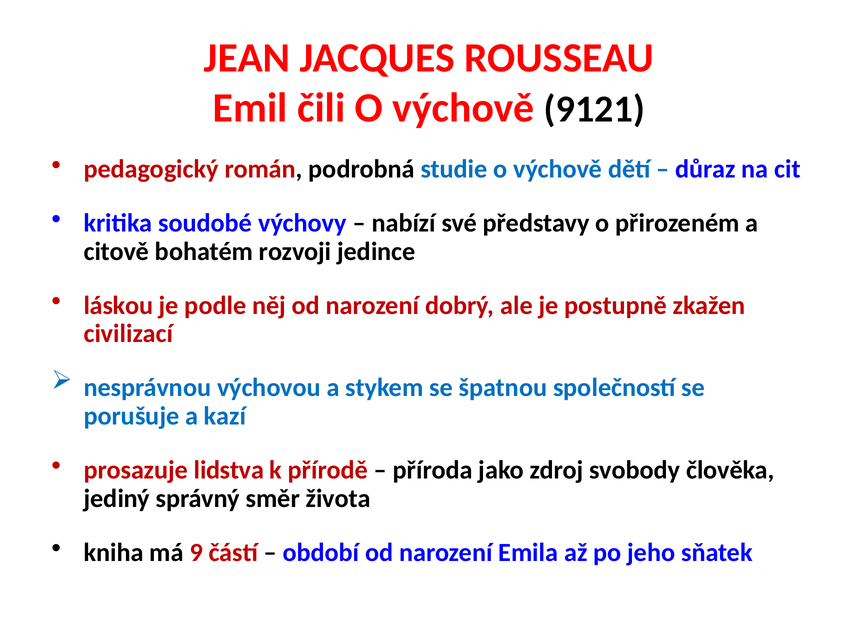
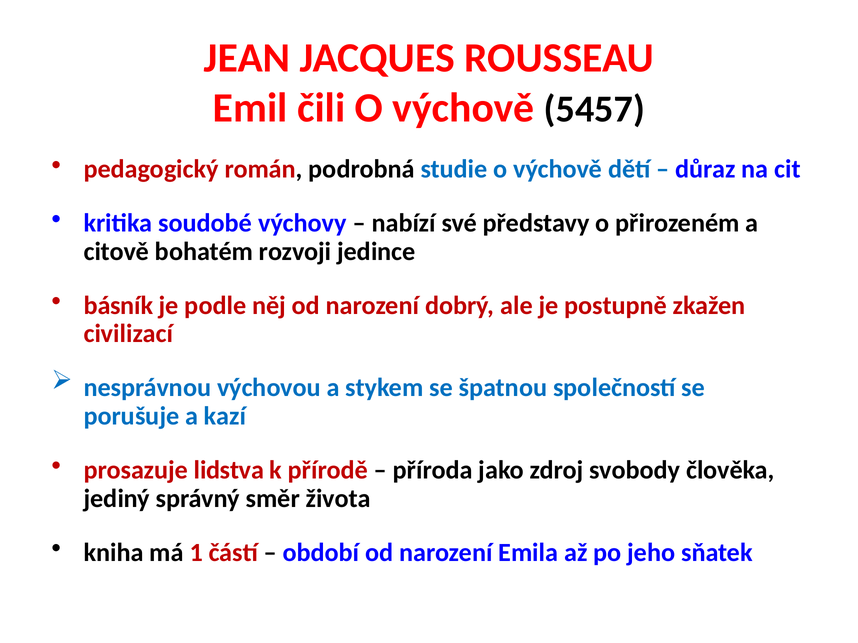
9121: 9121 -> 5457
láskou: láskou -> básník
9: 9 -> 1
